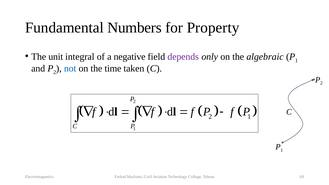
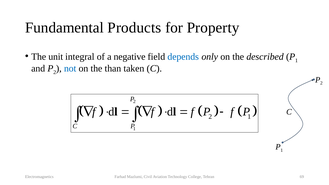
Numbers: Numbers -> Products
depends colour: purple -> blue
algebraic: algebraic -> described
time: time -> than
